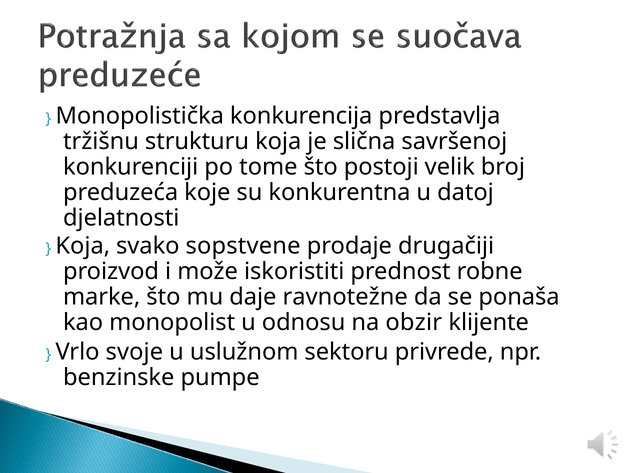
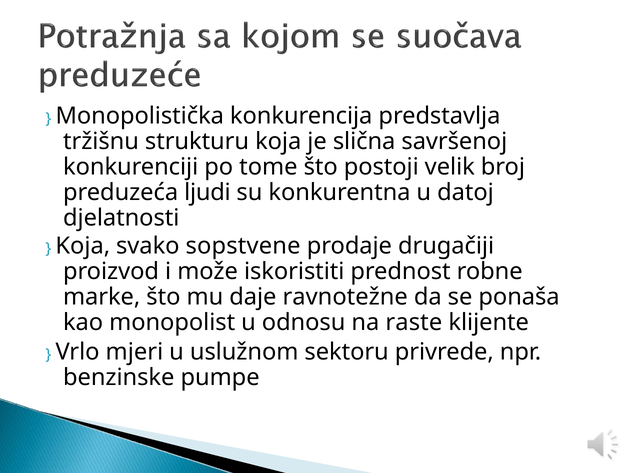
koje: koje -> ljudi
obzir: obzir -> raste
svoje: svoje -> mjeri
